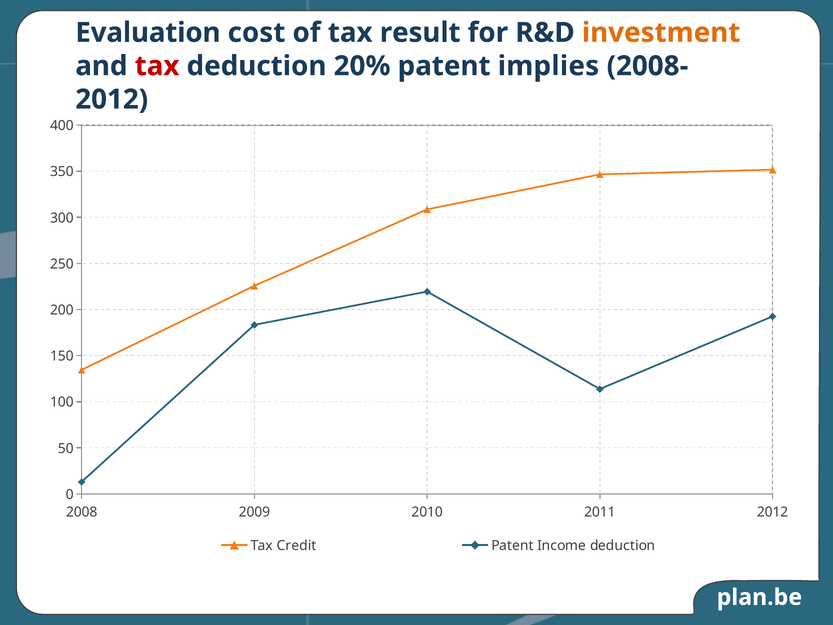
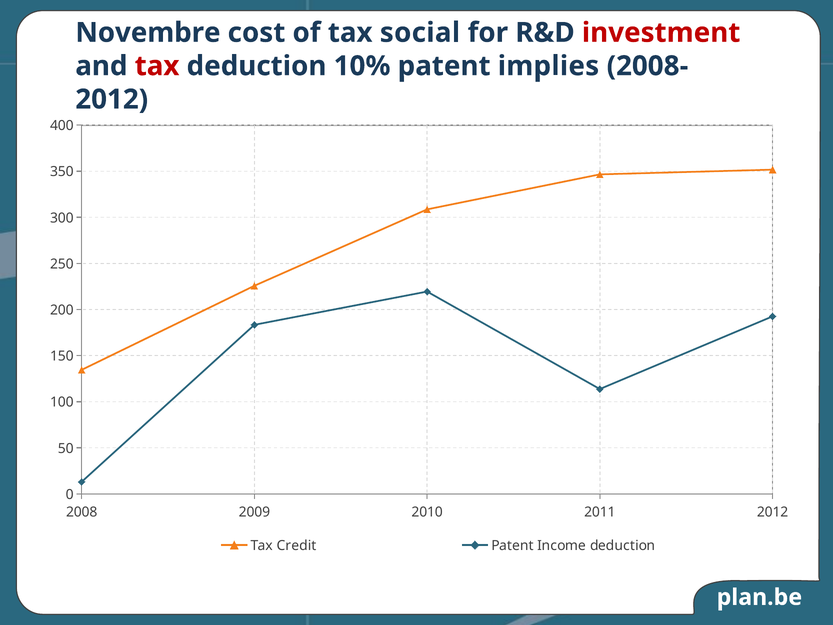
Evaluation: Evaluation -> Novembre
result: result -> social
investment colour: orange -> red
20%: 20% -> 10%
